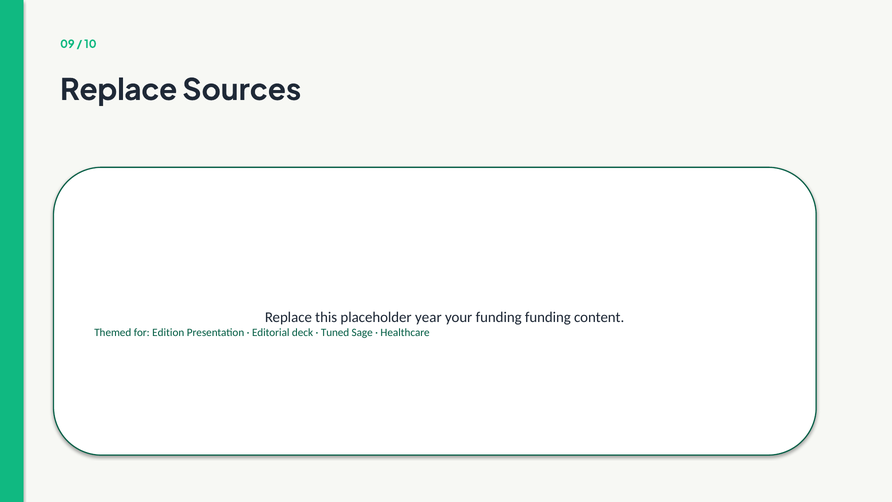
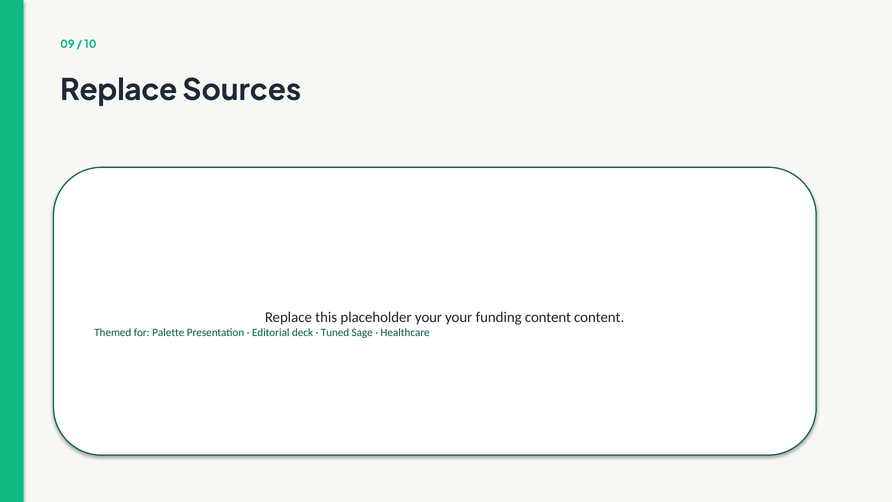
placeholder year: year -> your
funding funding: funding -> content
Edition: Edition -> Palette
